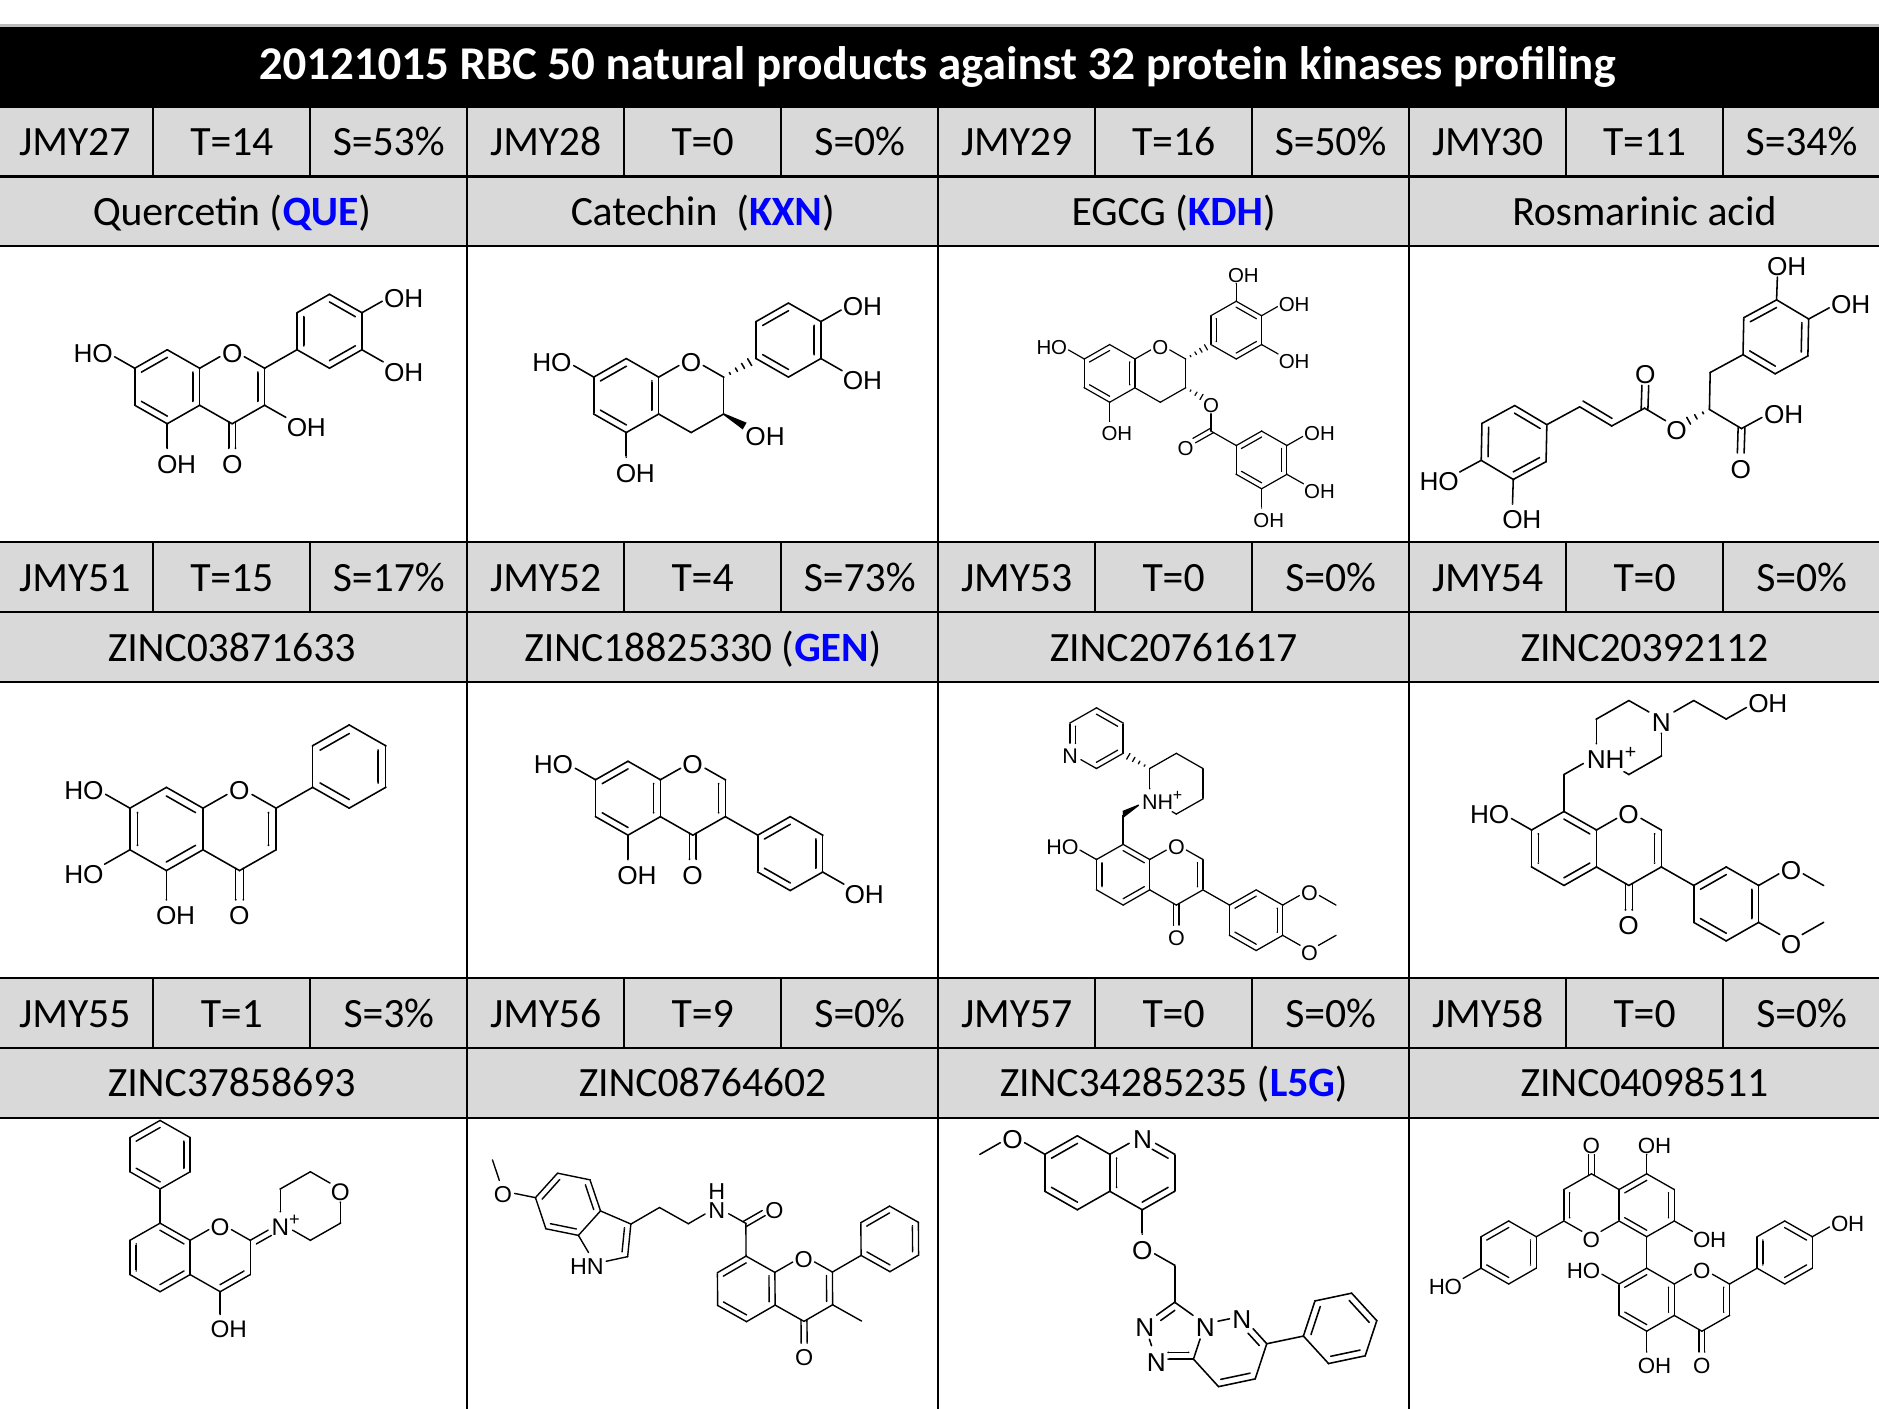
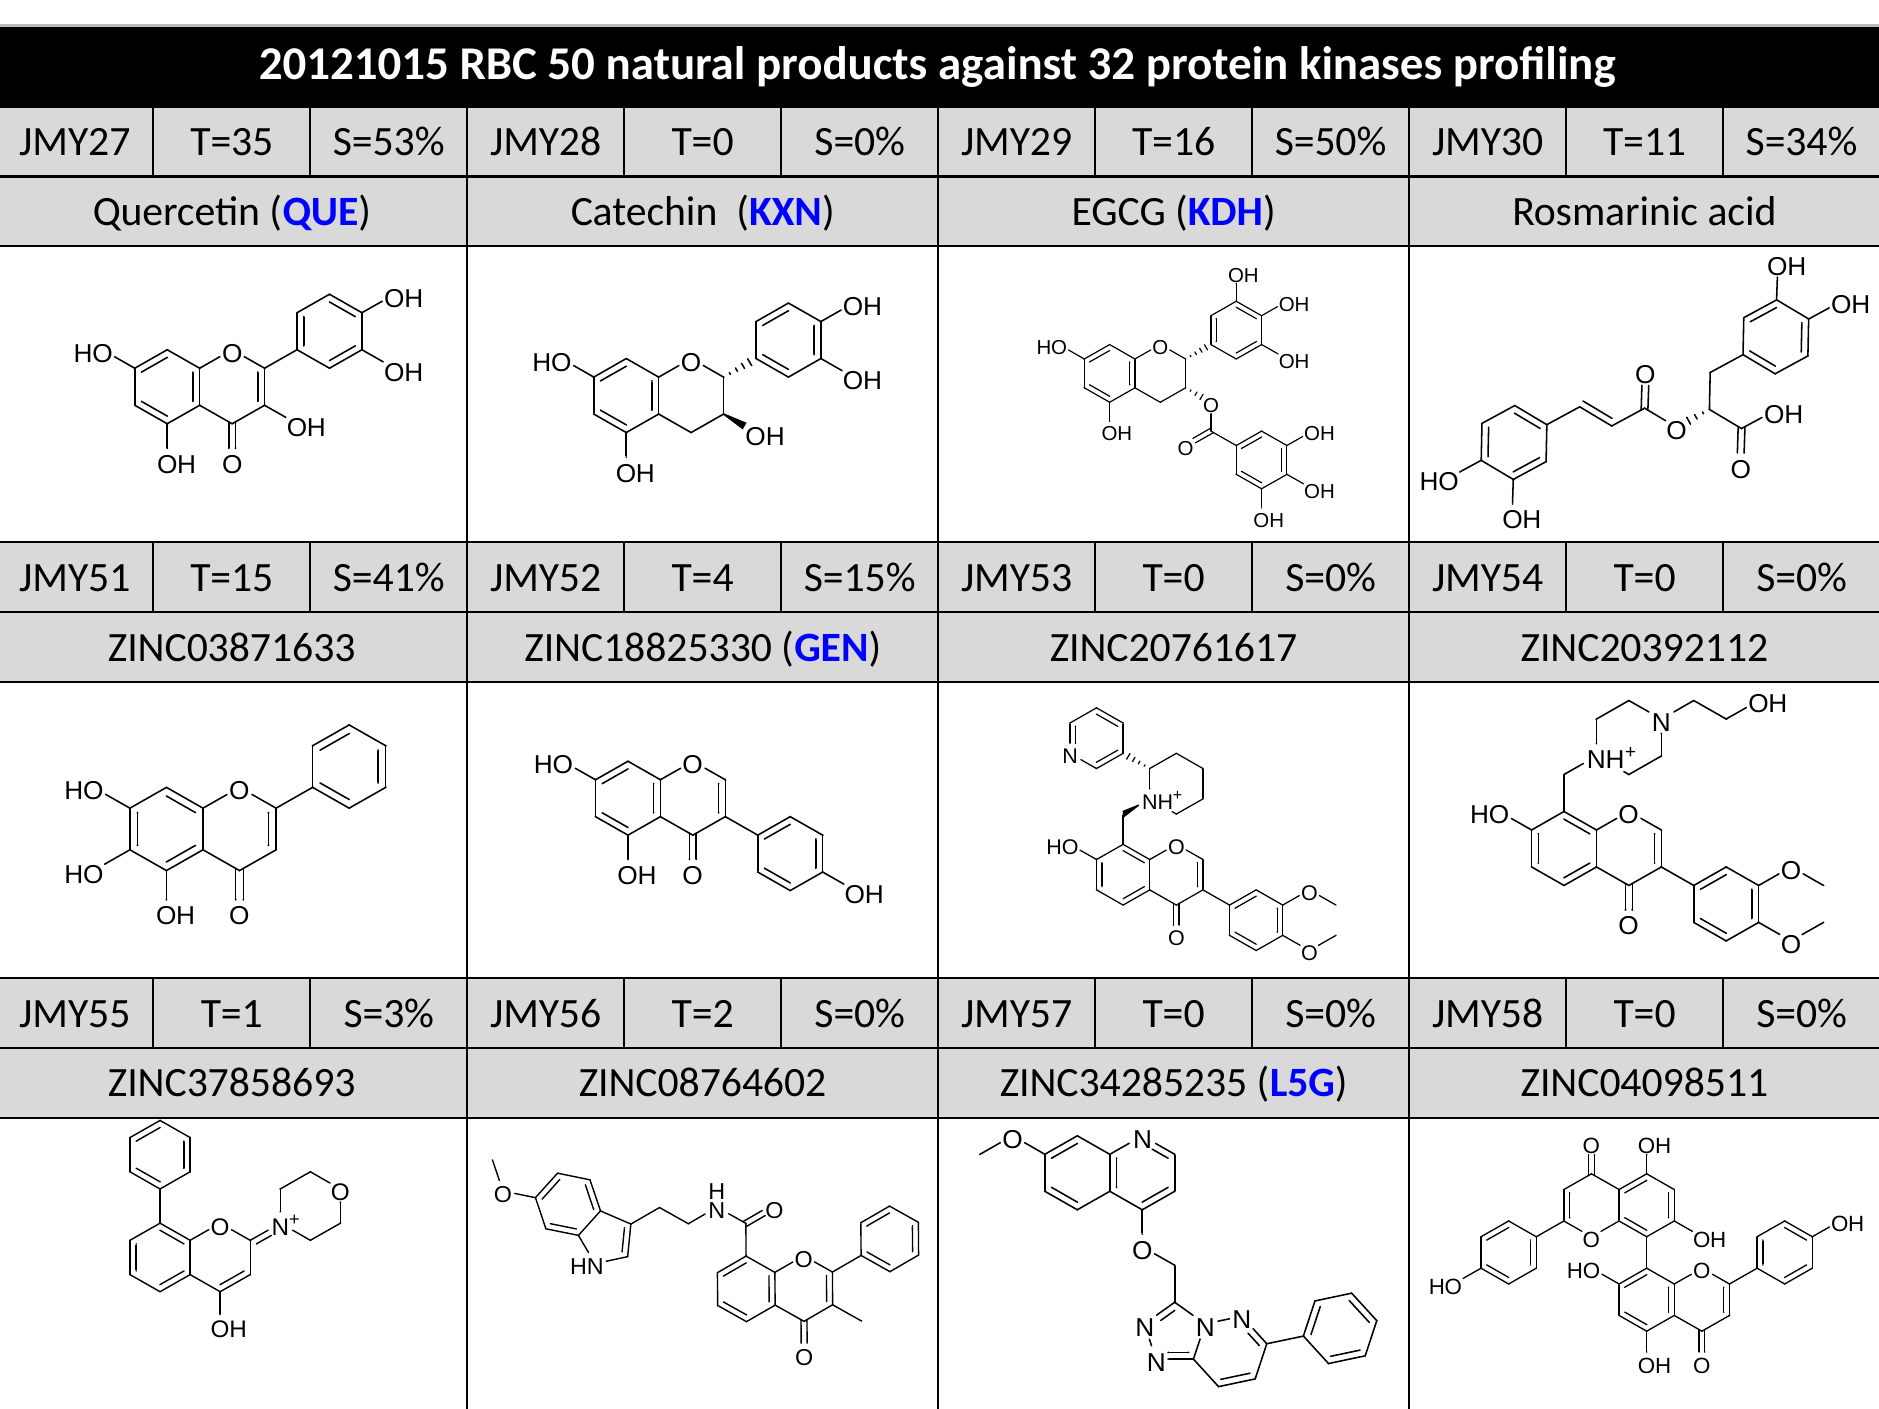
T=14: T=14 -> T=35
S=17%: S=17% -> S=41%
S=73%: S=73% -> S=15%
T=9: T=9 -> T=2
